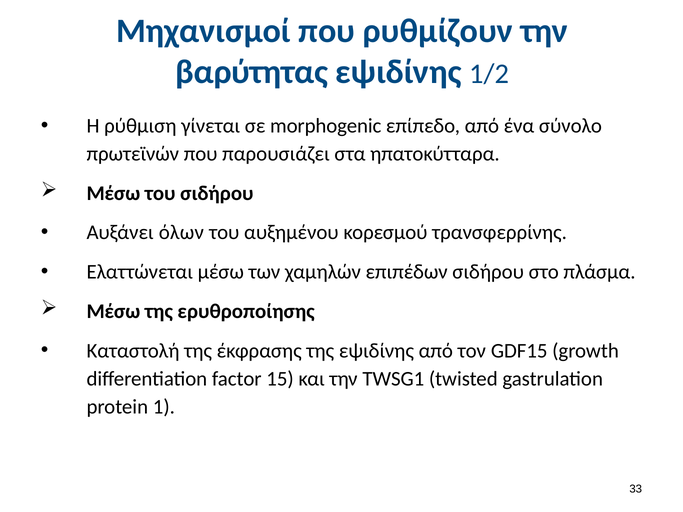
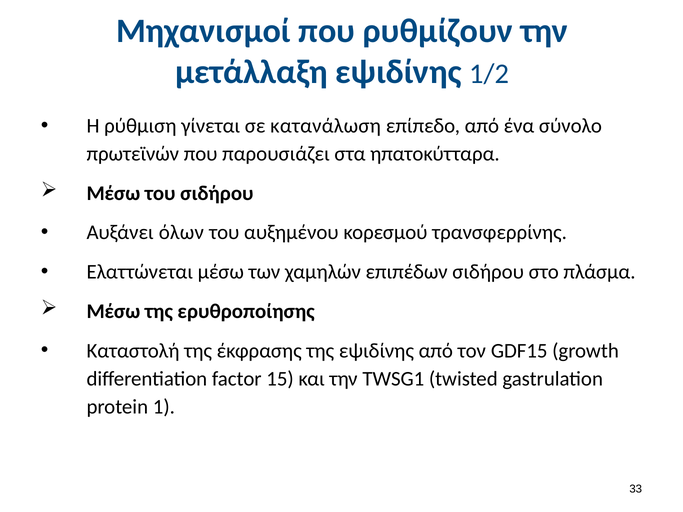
βαρύτητας: βαρύτητας -> μετάλλαξη
morphogenic: morphogenic -> κατανάλωση
